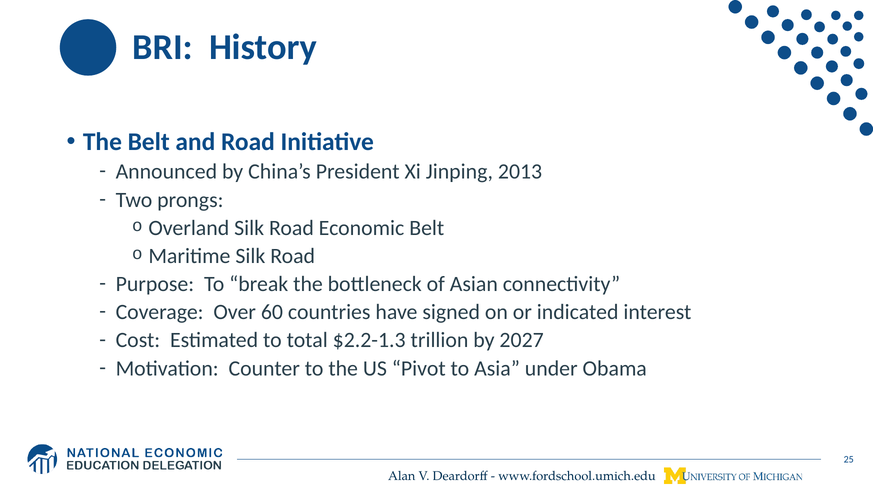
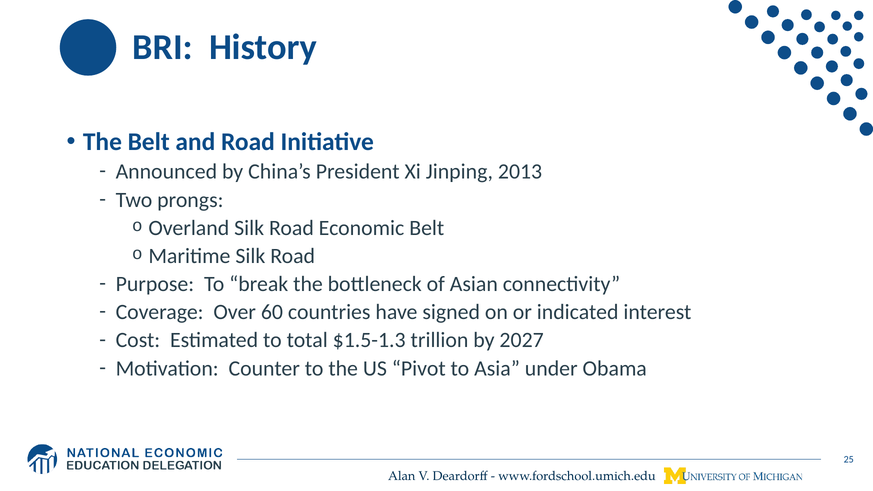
$2.2-1.3: $2.2-1.3 -> $1.5-1.3
